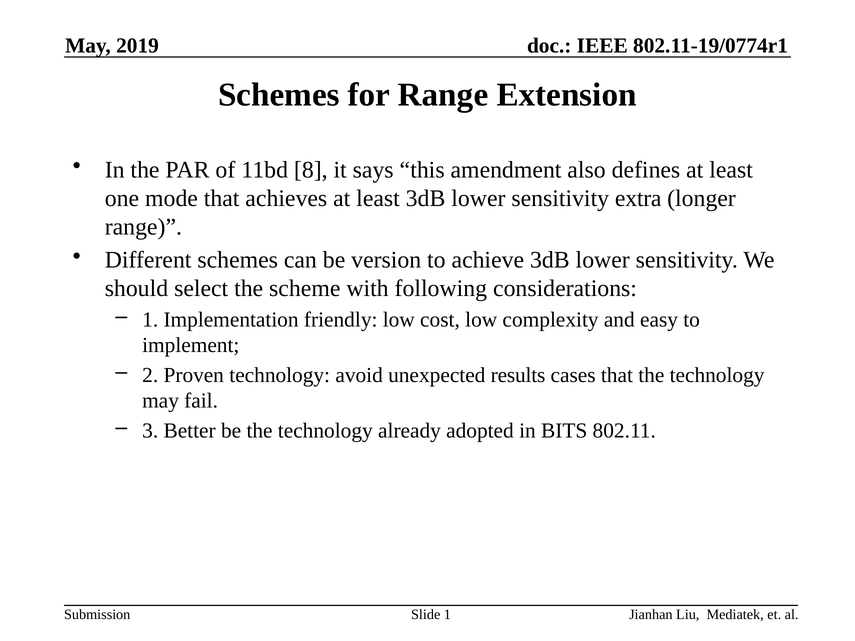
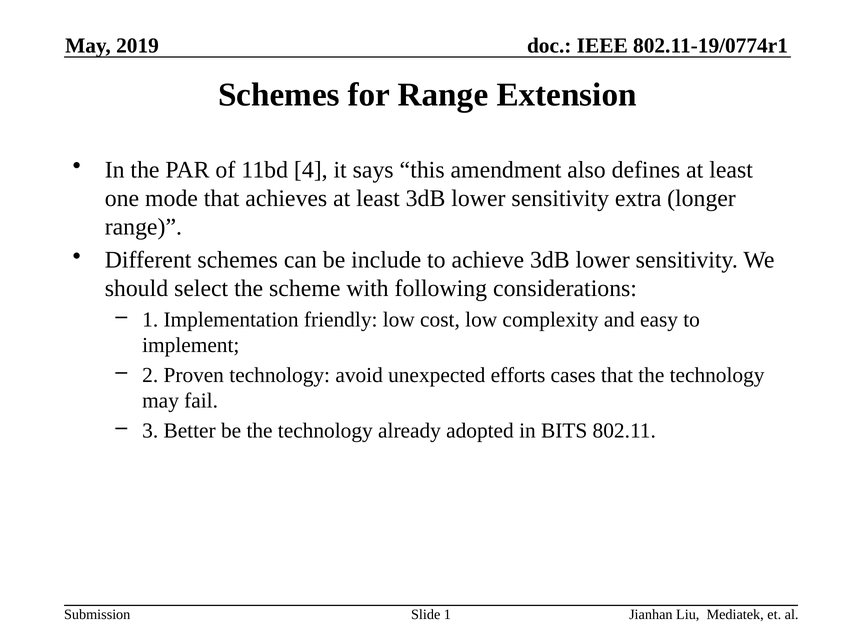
8: 8 -> 4
version: version -> include
results: results -> efforts
